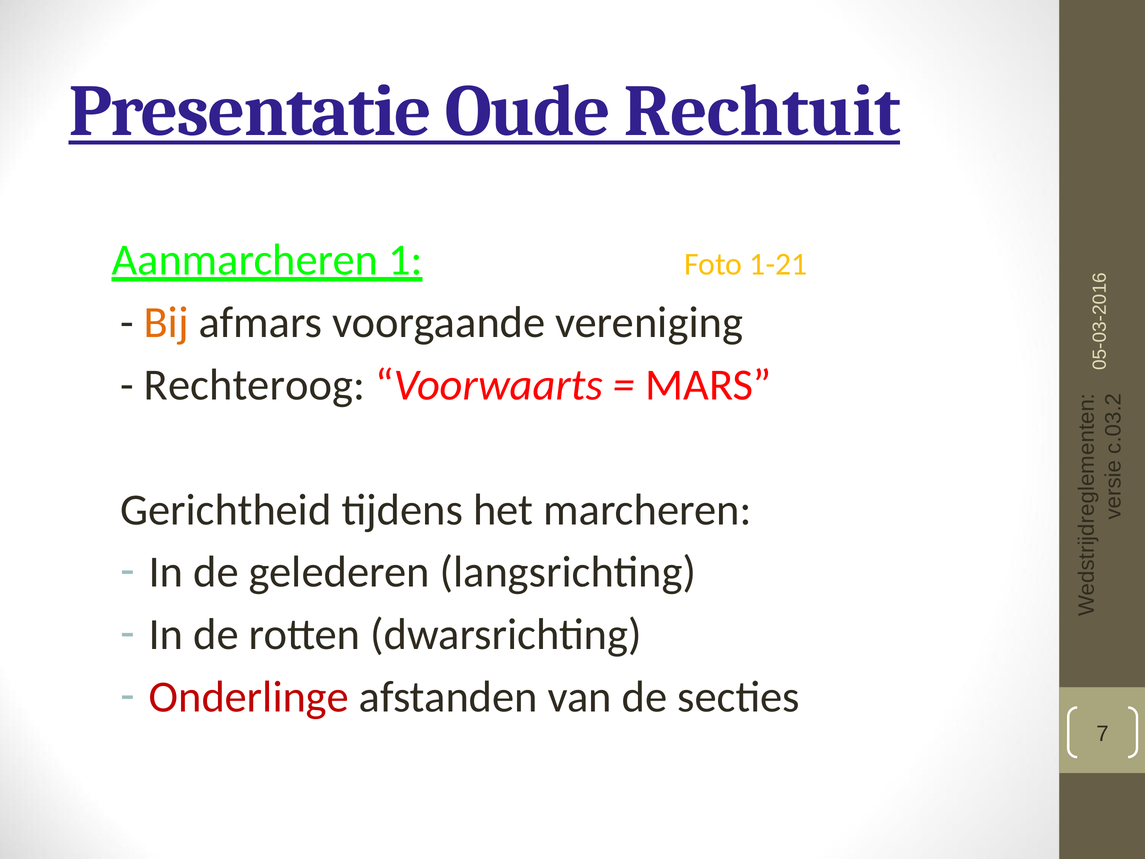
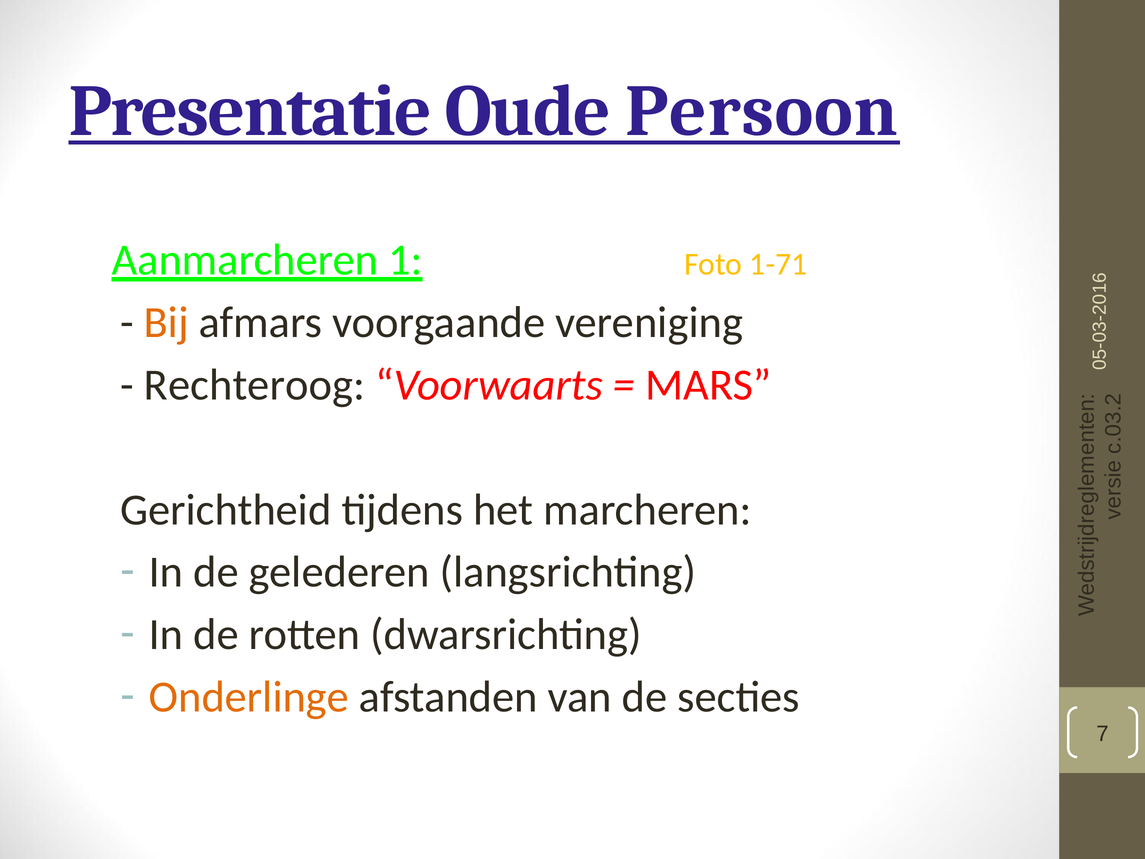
Rechtuit: Rechtuit -> Persoon
1-21: 1-21 -> 1-71
Onderlinge colour: red -> orange
